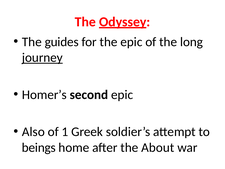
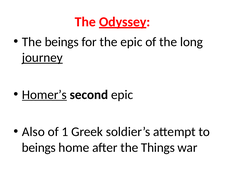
The guides: guides -> beings
Homer’s underline: none -> present
About: About -> Things
